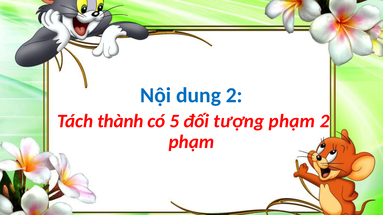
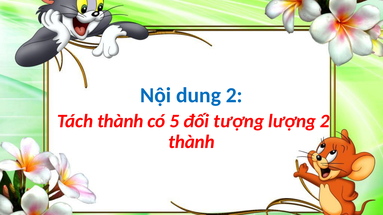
tượng phạm: phạm -> lượng
phạm at (191, 142): phạm -> thành
